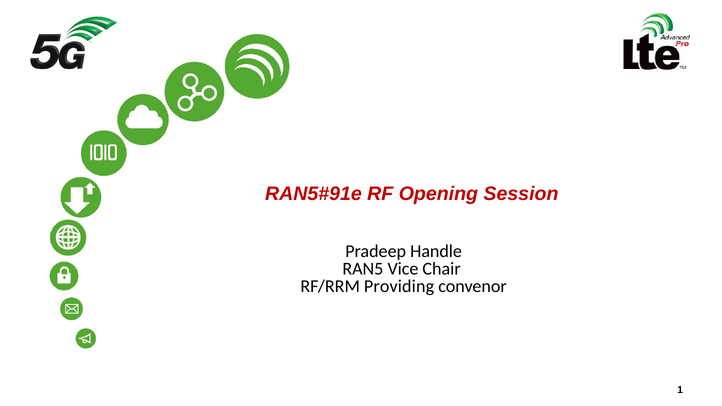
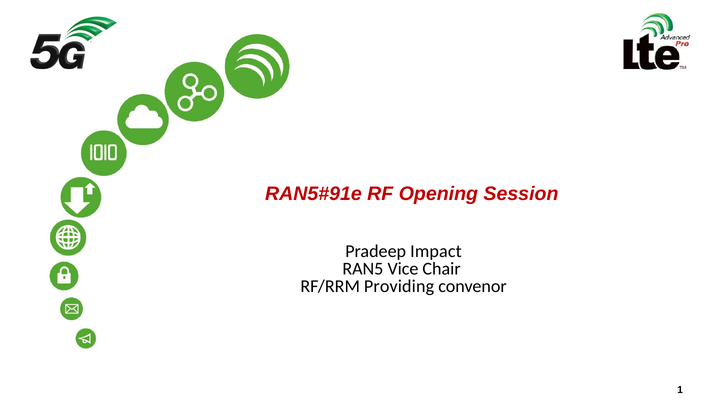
Handle: Handle -> Impact
